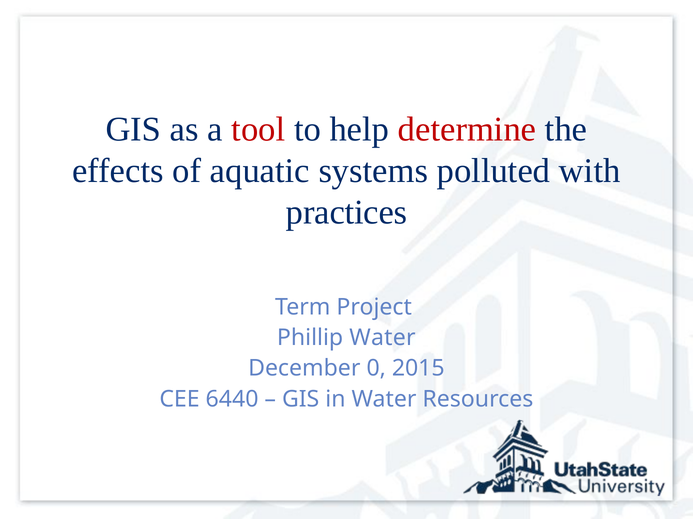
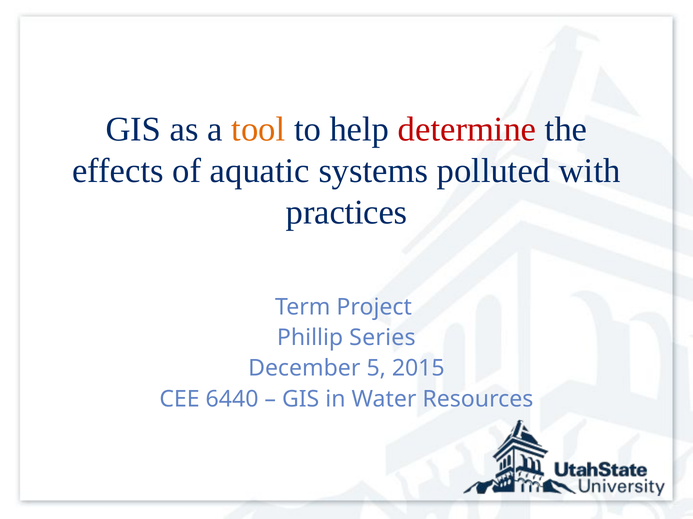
tool colour: red -> orange
Phillip Water: Water -> Series
0: 0 -> 5
